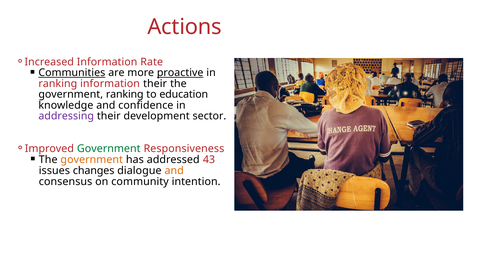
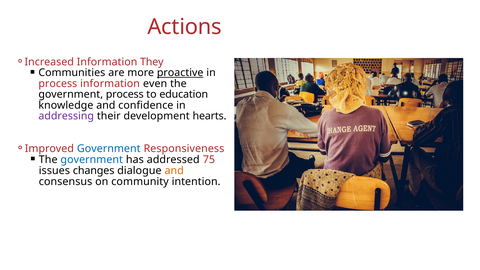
Rate: Rate -> They
Communities underline: present -> none
ranking at (58, 84): ranking -> process
information their: their -> even
government ranking: ranking -> process
sector: sector -> hearts
Government at (109, 149) colour: green -> blue
government at (92, 160) colour: orange -> blue
43: 43 -> 75
